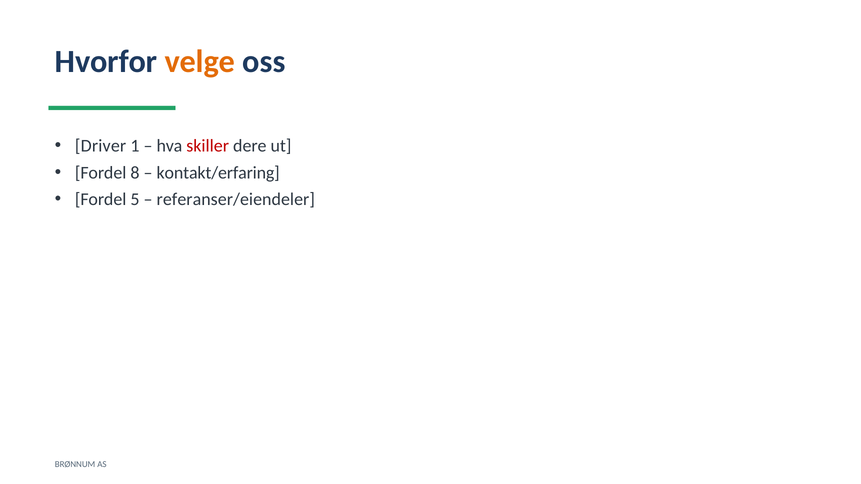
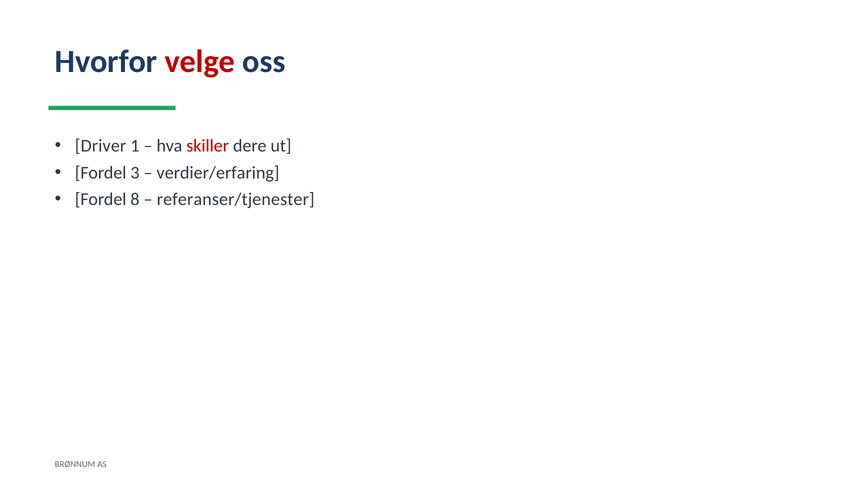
velge colour: orange -> red
8: 8 -> 3
kontakt/erfaring: kontakt/erfaring -> verdier/erfaring
5: 5 -> 8
referanser/eiendeler: referanser/eiendeler -> referanser/tjenester
